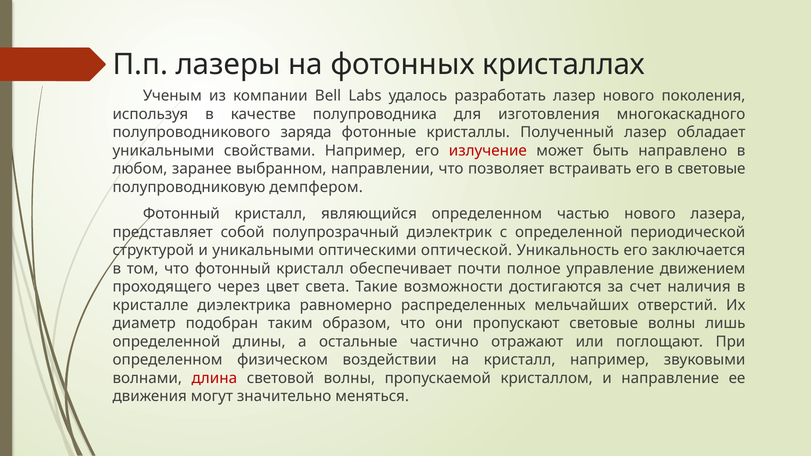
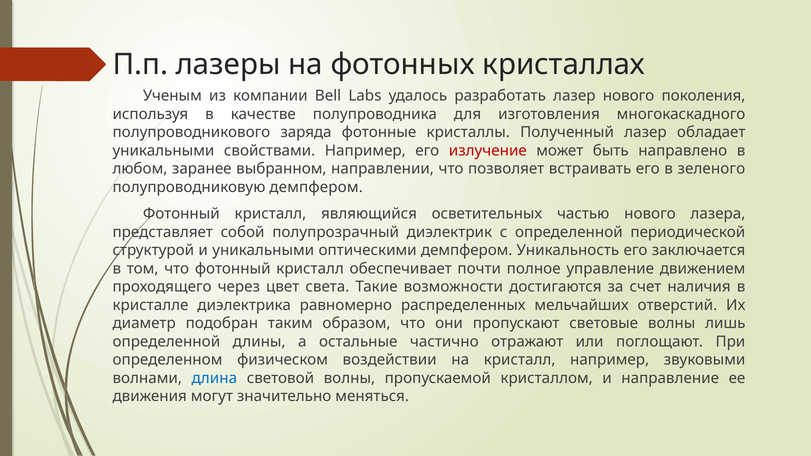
в световые: световые -> зеленого
являющийся определенном: определенном -> осветительных
оптическими оптической: оптической -> демпфером
длина colour: red -> blue
